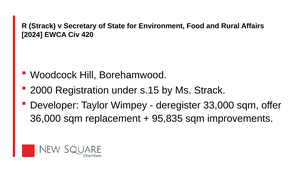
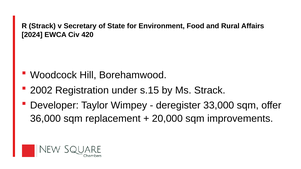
2000: 2000 -> 2002
95,835: 95,835 -> 20,000
